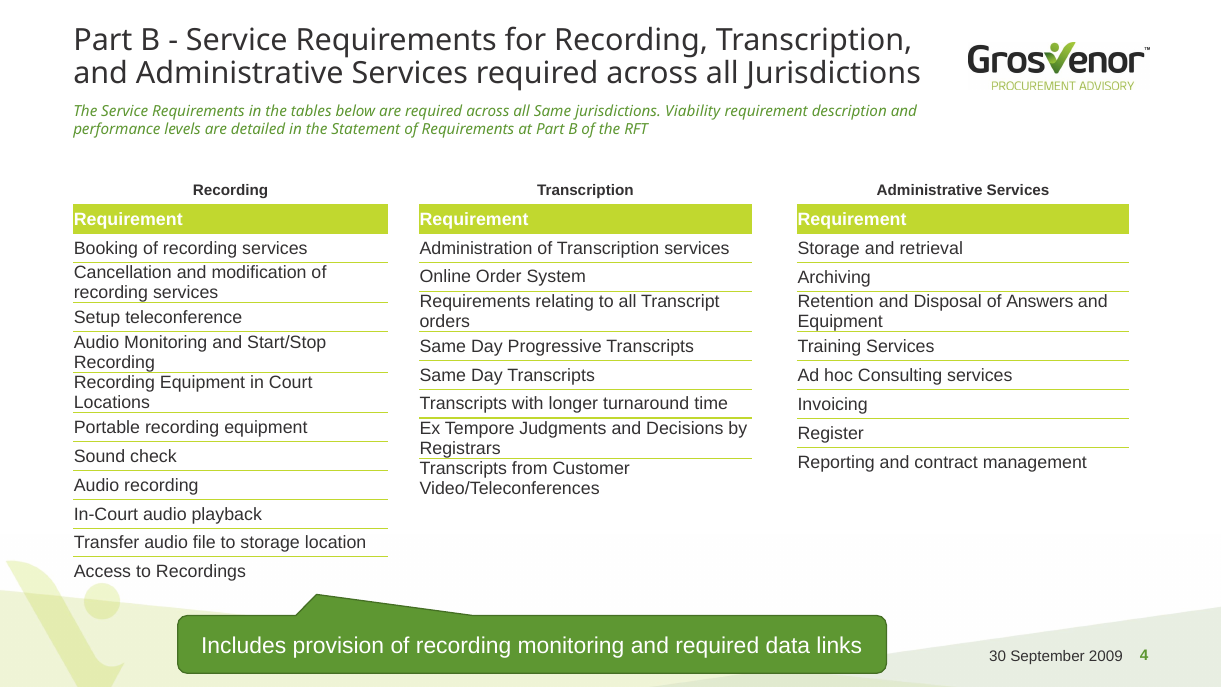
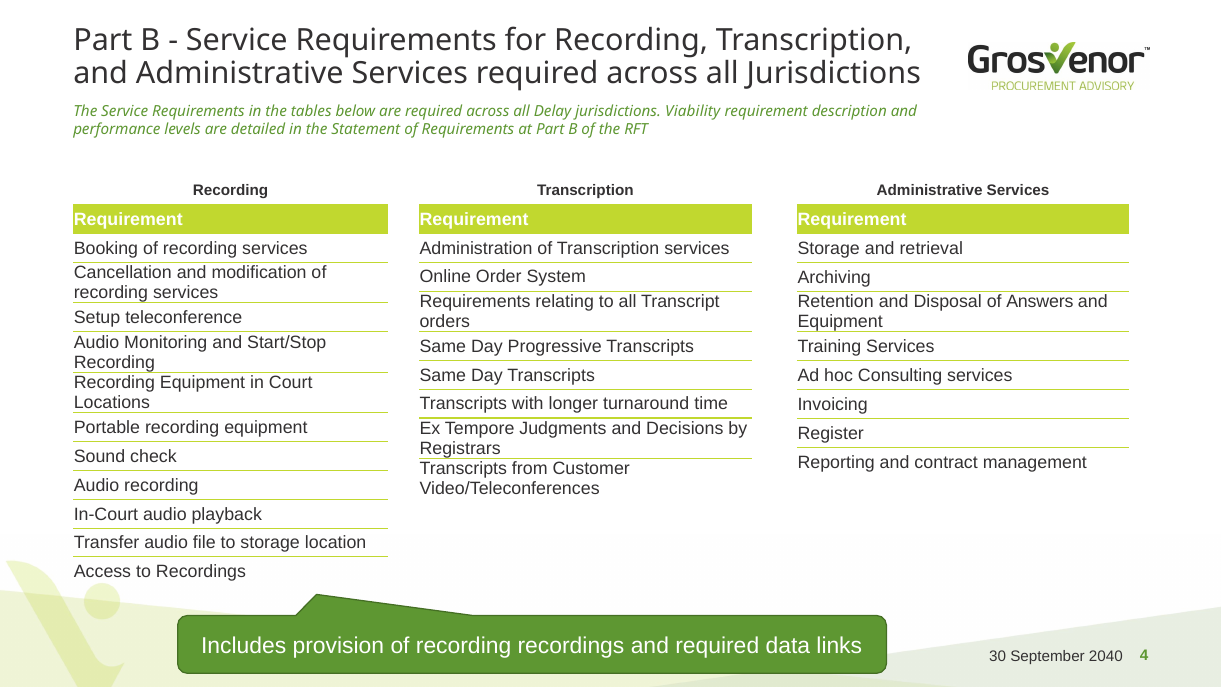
all Same: Same -> Delay
recording monitoring: monitoring -> recordings
2009: 2009 -> 2040
